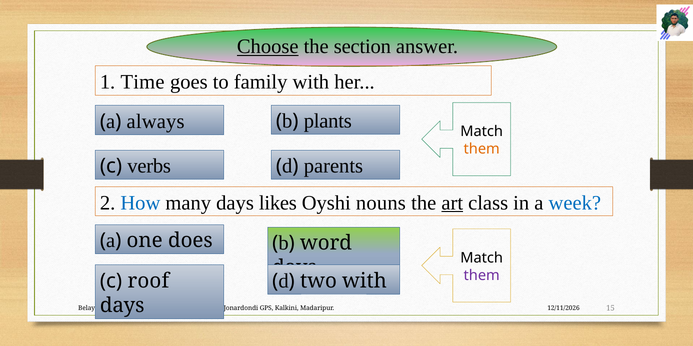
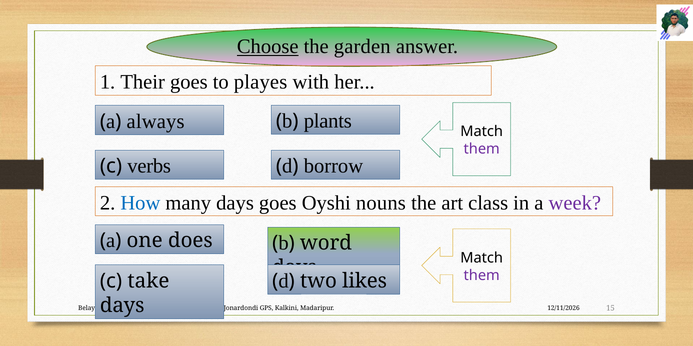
section: section -> garden
Time: Time -> Their
family: family -> playes
them at (482, 149) colour: orange -> purple
parents: parents -> borrow
days likes: likes -> goes
art underline: present -> none
week colour: blue -> purple
roof: roof -> take
two with: with -> likes
